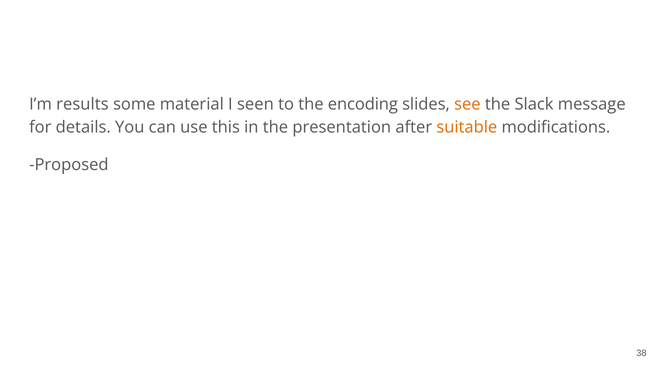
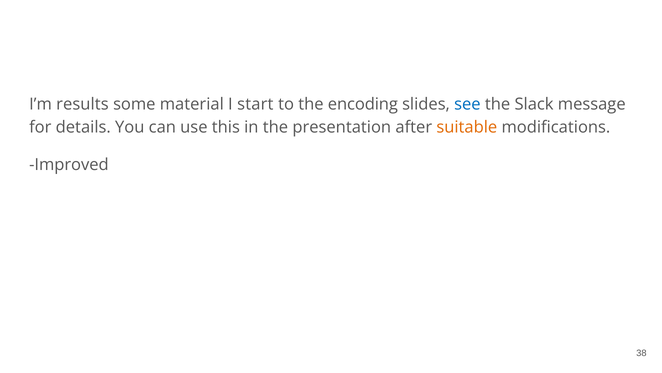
seen: seen -> start
see colour: orange -> blue
Proposed: Proposed -> Improved
